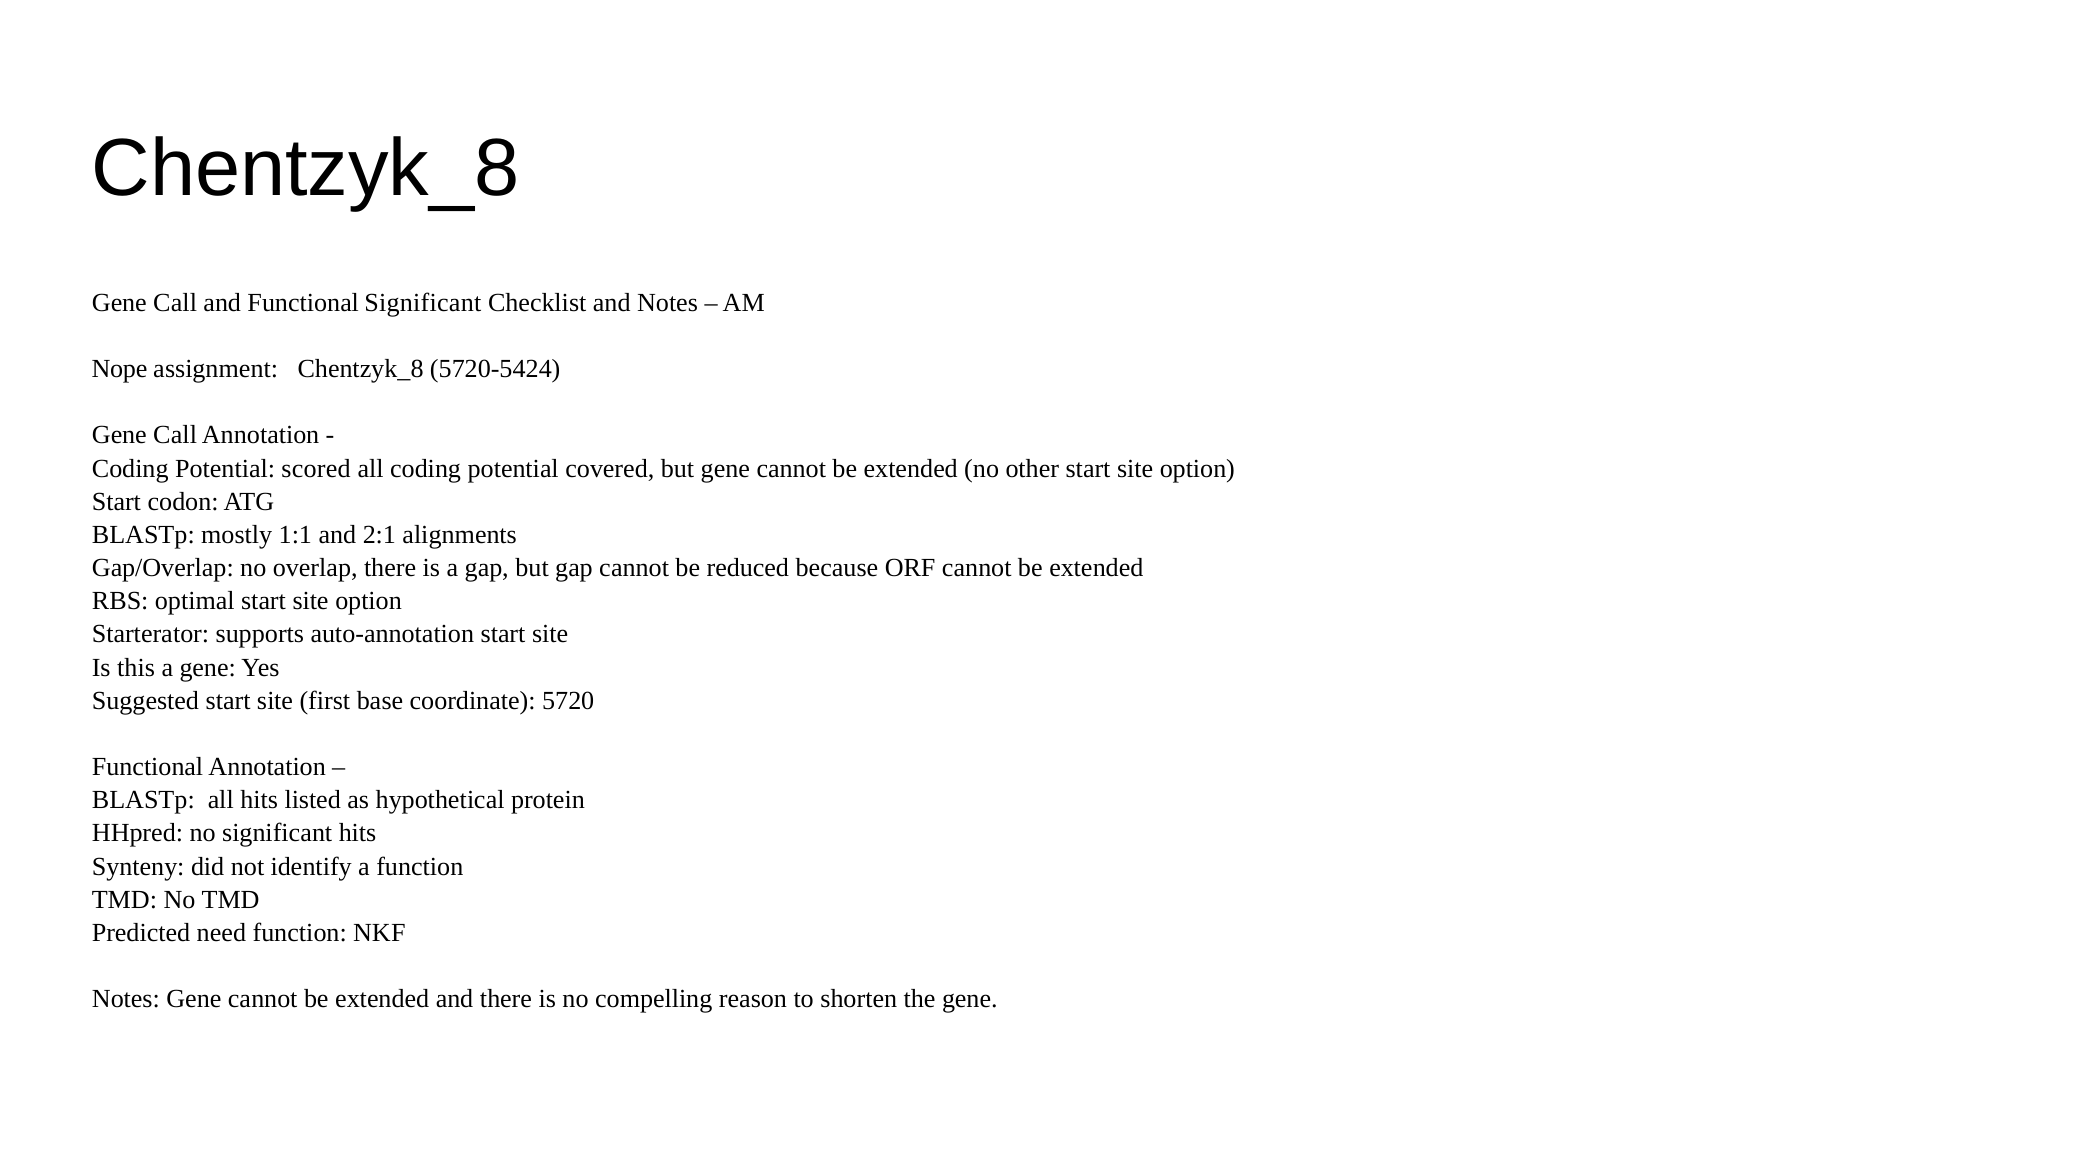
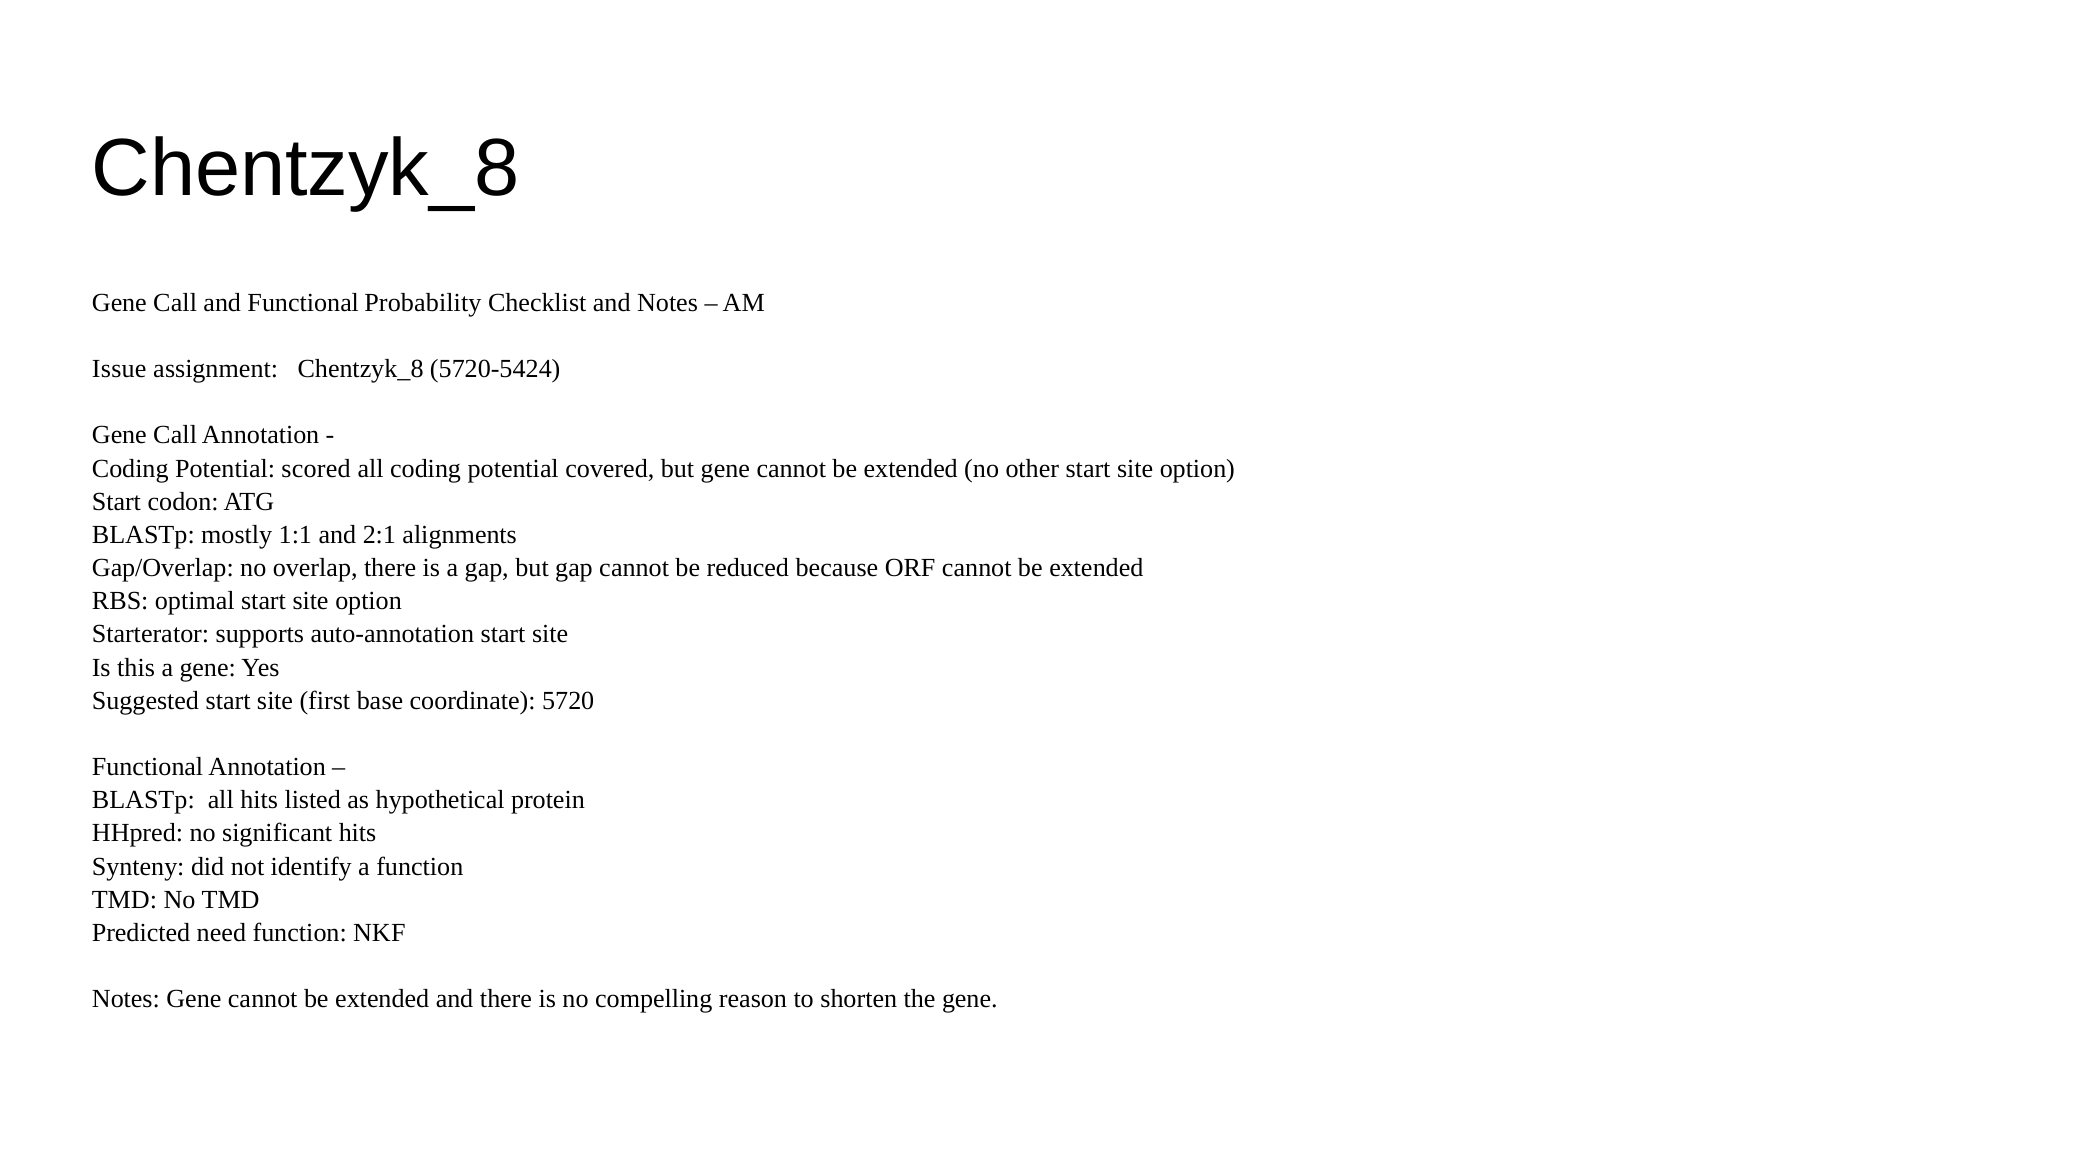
Functional Significant: Significant -> Probability
Nope: Nope -> Issue
